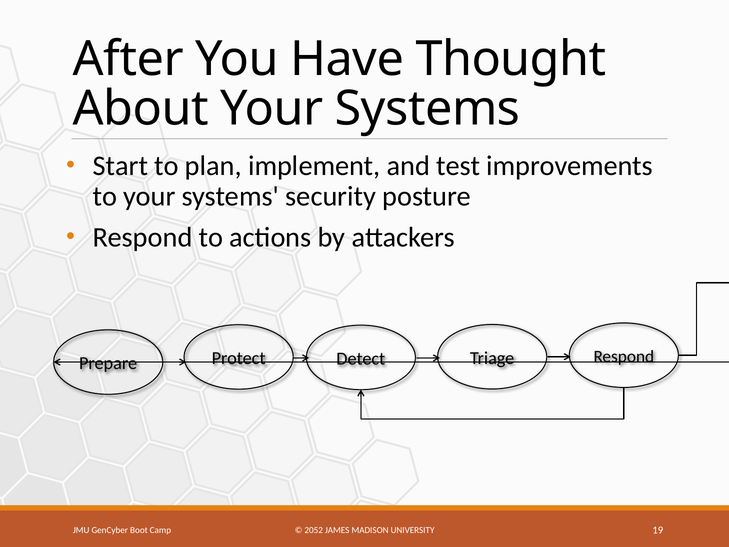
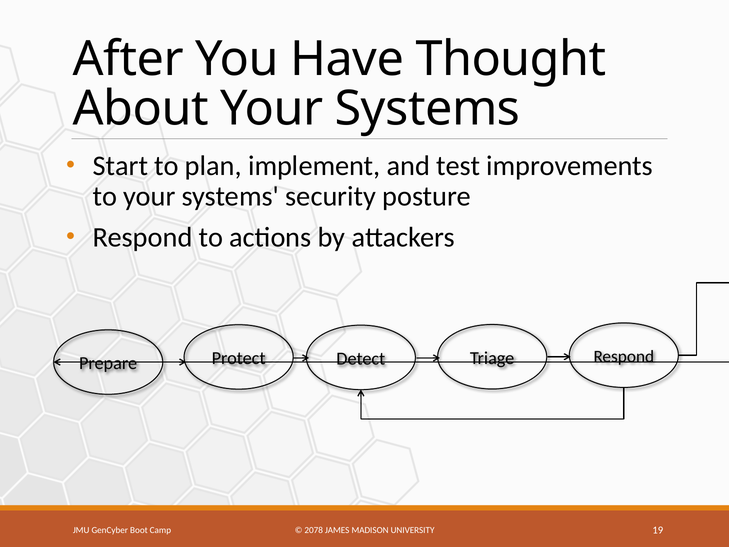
2052: 2052 -> 2078
